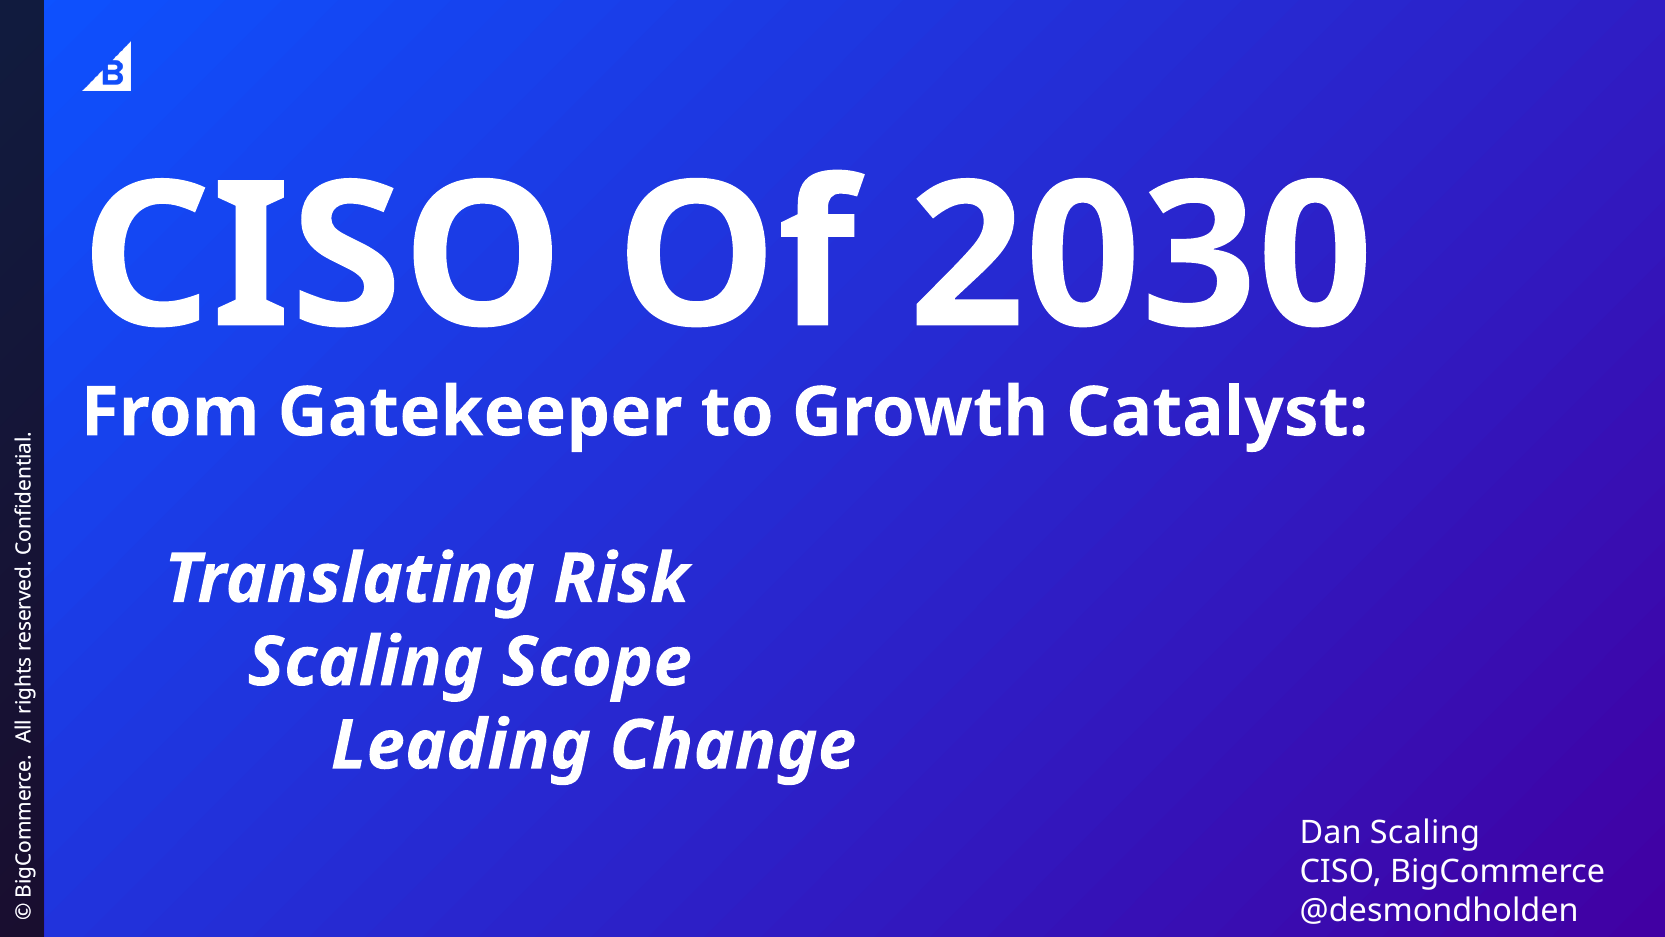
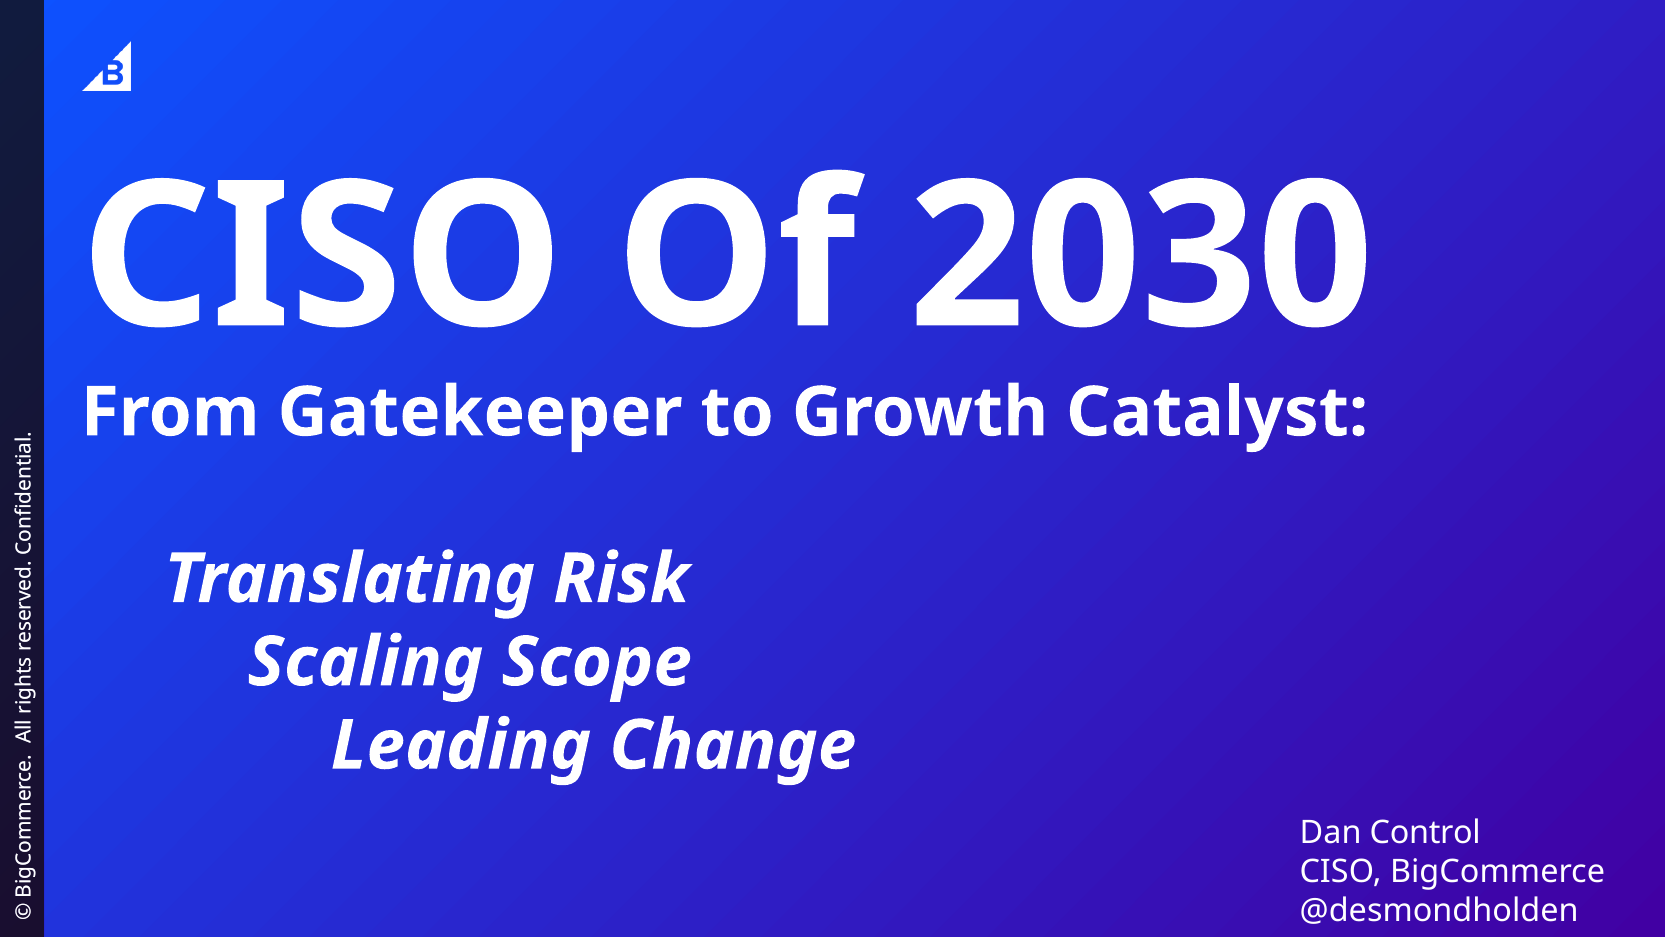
Dan Scaling: Scaling -> Control
